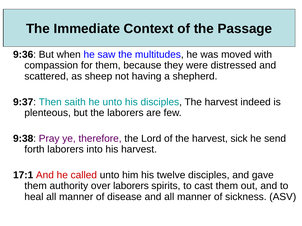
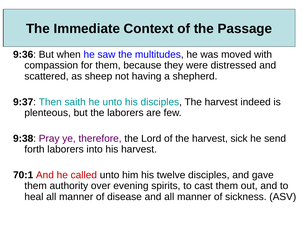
17:1: 17:1 -> 70:1
over laborers: laborers -> evening
